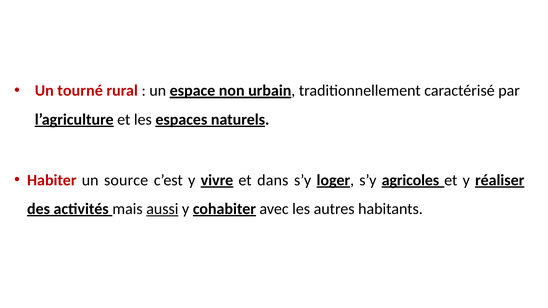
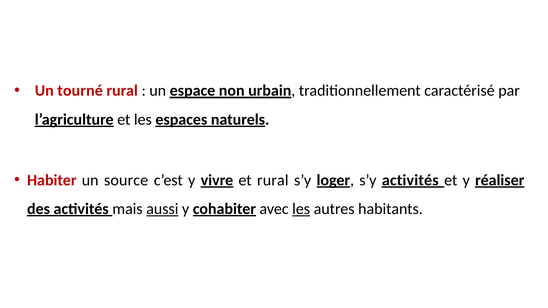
et dans: dans -> rural
s’y agricoles: agricoles -> activités
les at (301, 209) underline: none -> present
